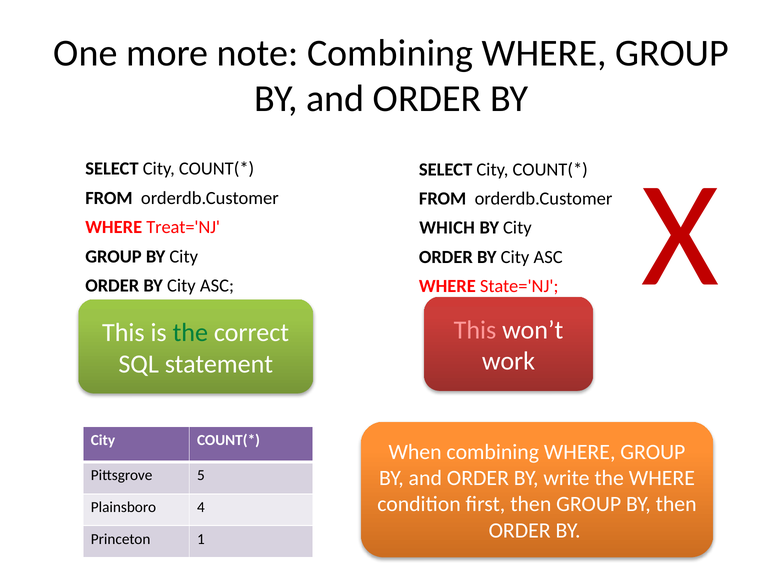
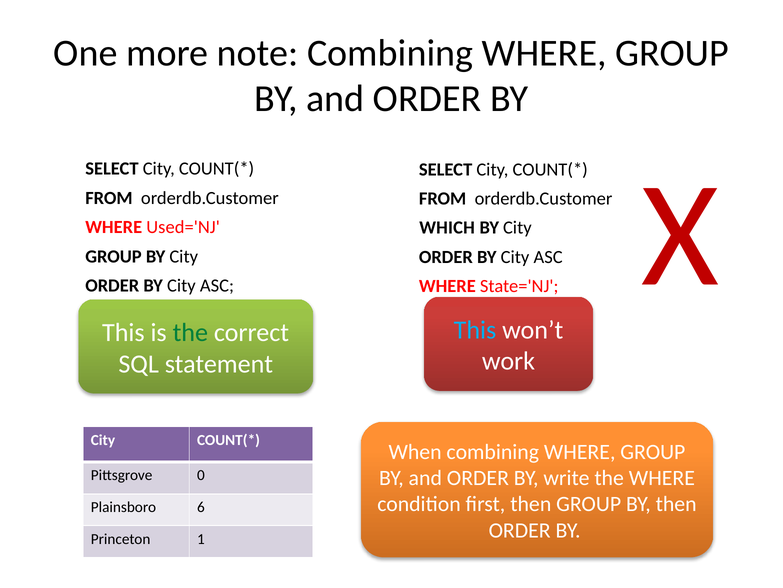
Treat='NJ: Treat='NJ -> Used='NJ
This at (475, 330) colour: pink -> light blue
5: 5 -> 0
4: 4 -> 6
